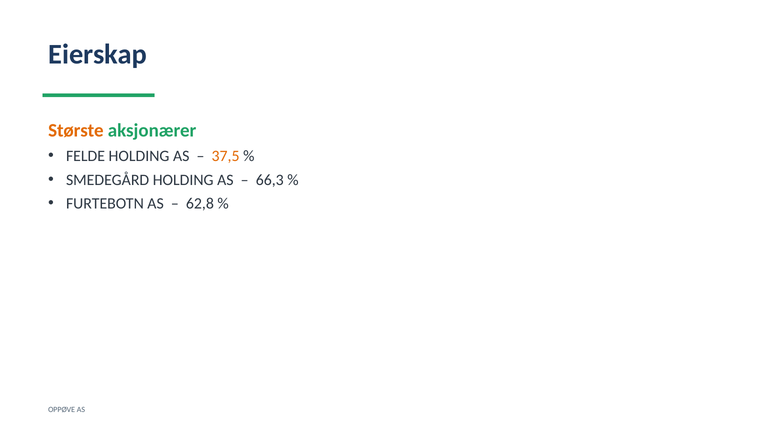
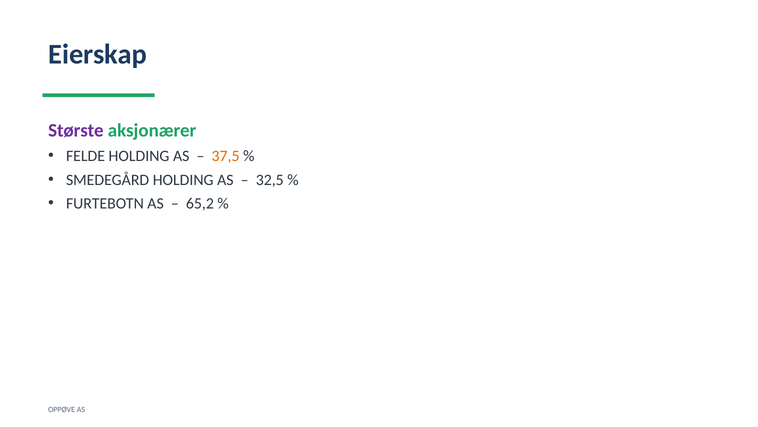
Største colour: orange -> purple
66,3: 66,3 -> 32,5
62,8: 62,8 -> 65,2
